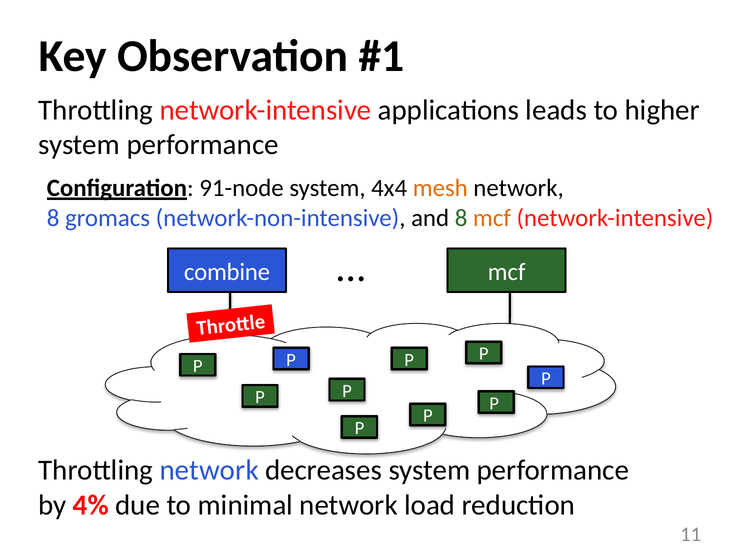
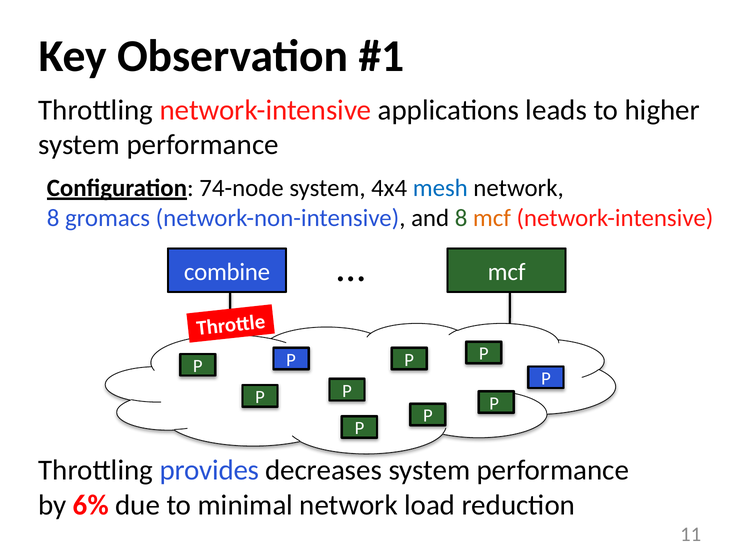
91-node: 91-node -> 74-node
mesh colour: orange -> blue
Throttling network: network -> provides
4%: 4% -> 6%
